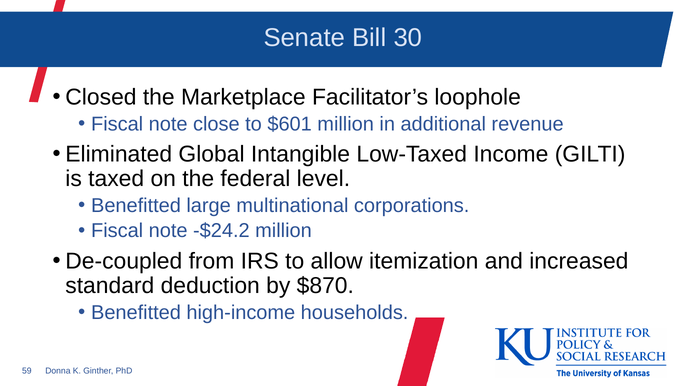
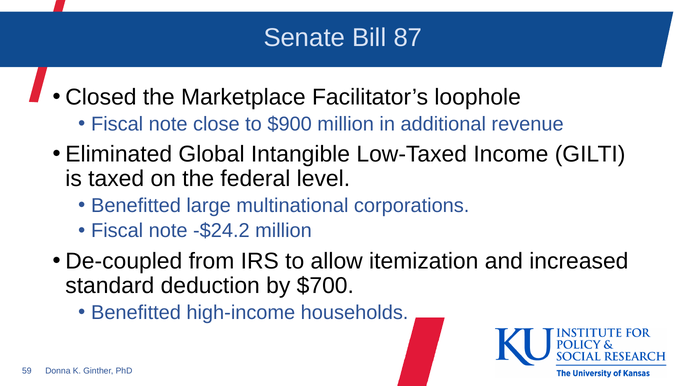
30: 30 -> 87
$601: $601 -> $900
$870: $870 -> $700
